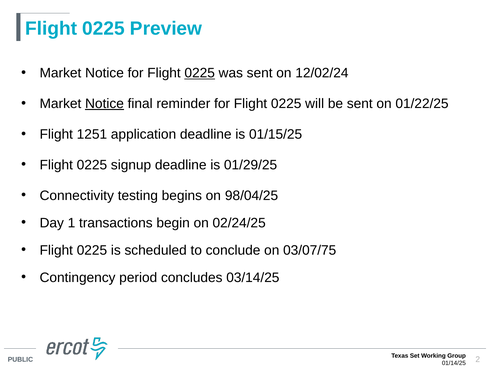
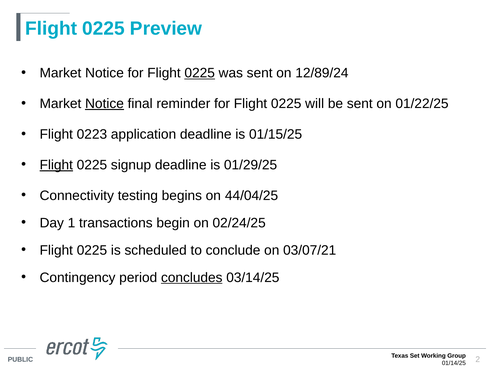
12/02/24: 12/02/24 -> 12/89/24
1251: 1251 -> 0223
Flight at (56, 165) underline: none -> present
98/04/25: 98/04/25 -> 44/04/25
03/07/75: 03/07/75 -> 03/07/21
concludes underline: none -> present
